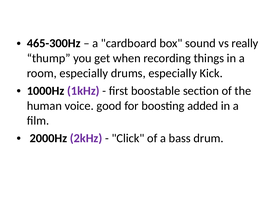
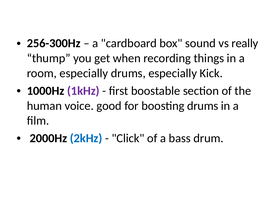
465-300Hz: 465-300Hz -> 256-300Hz
boosting added: added -> drums
2kHz colour: purple -> blue
